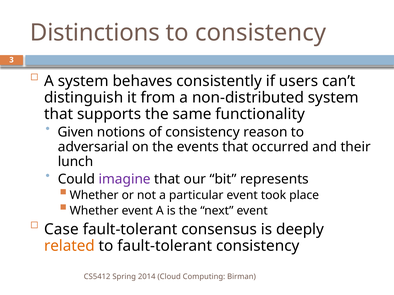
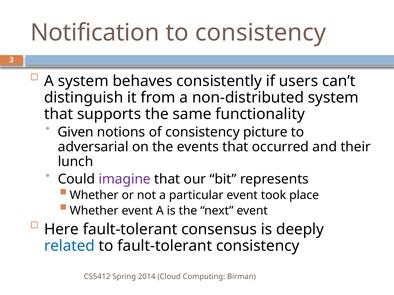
Distinctions: Distinctions -> Notification
reason: reason -> picture
Case: Case -> Here
related colour: orange -> blue
